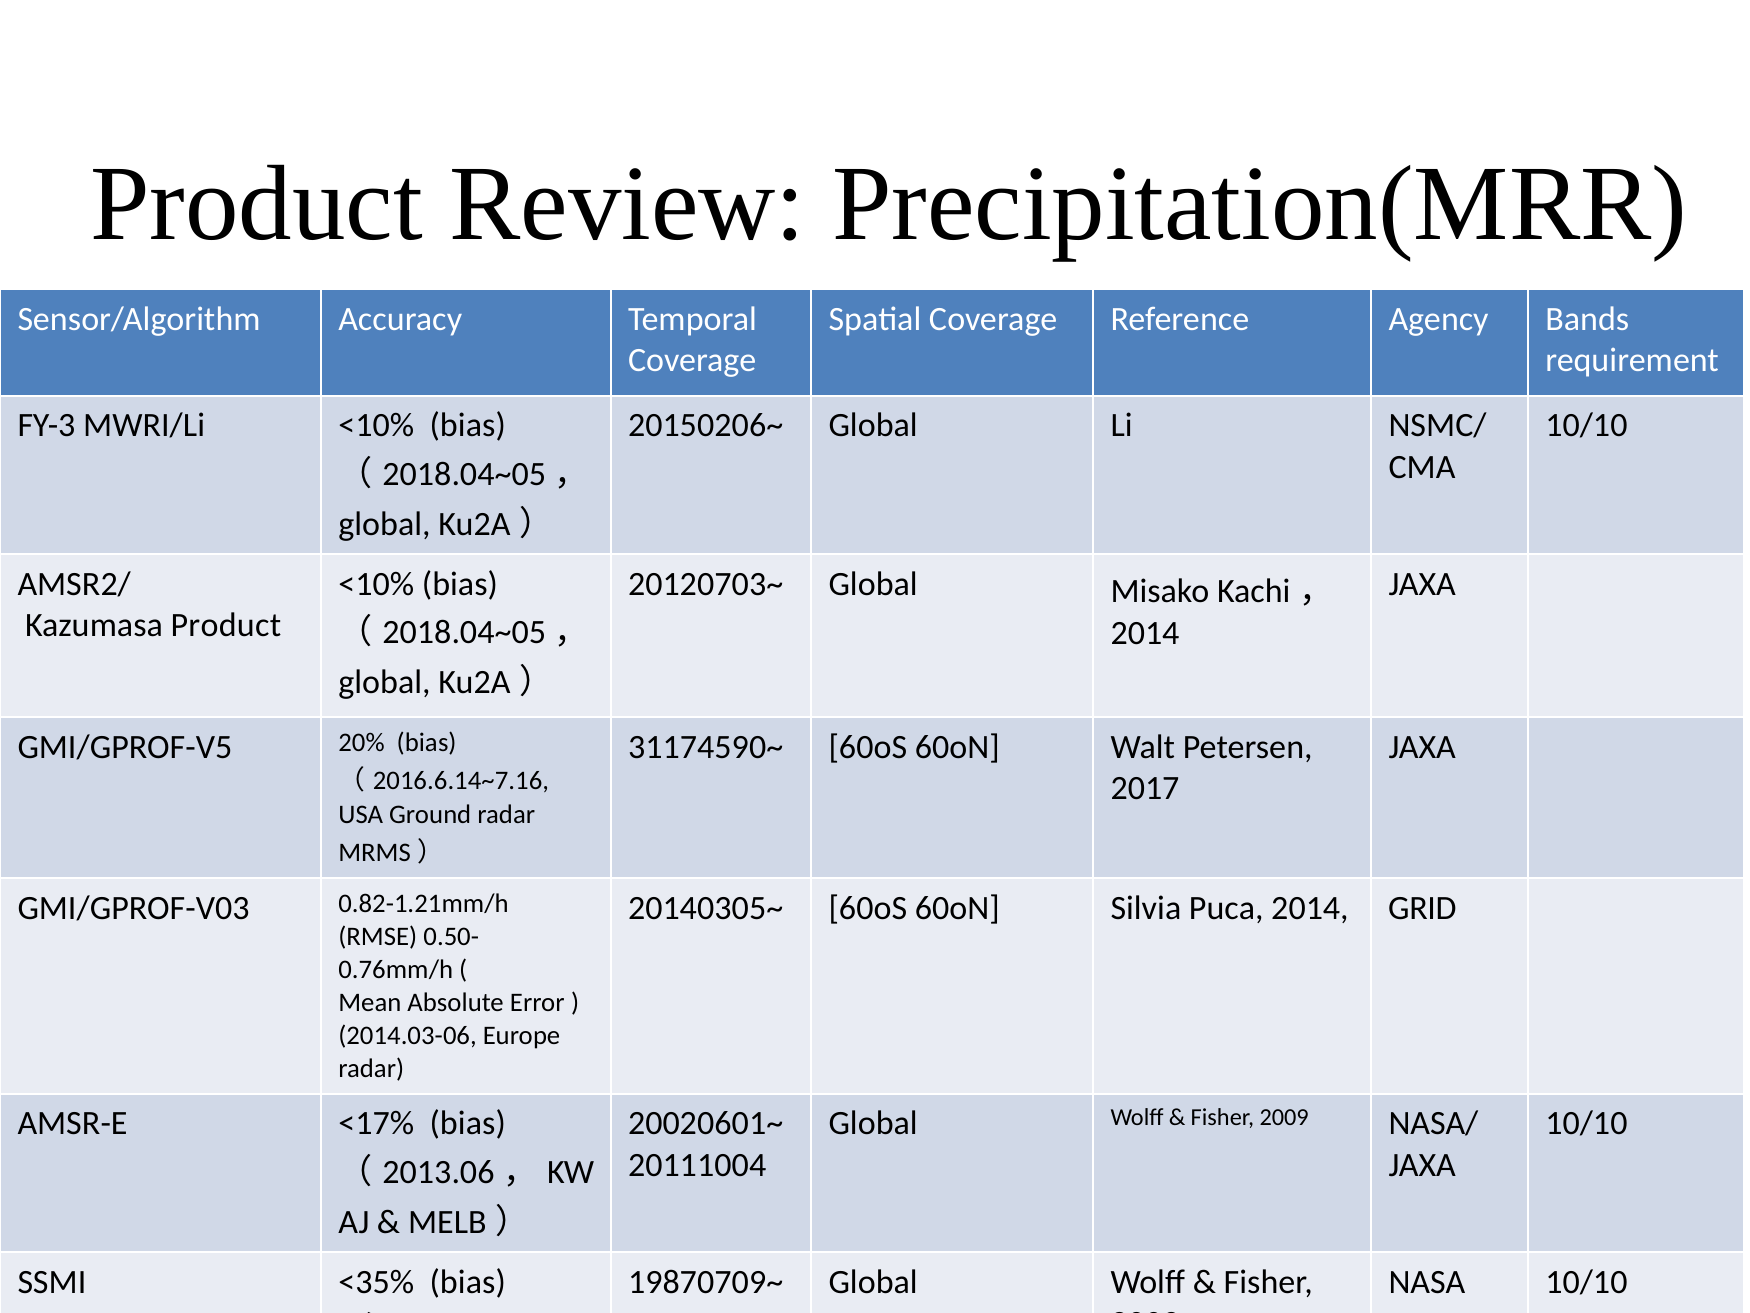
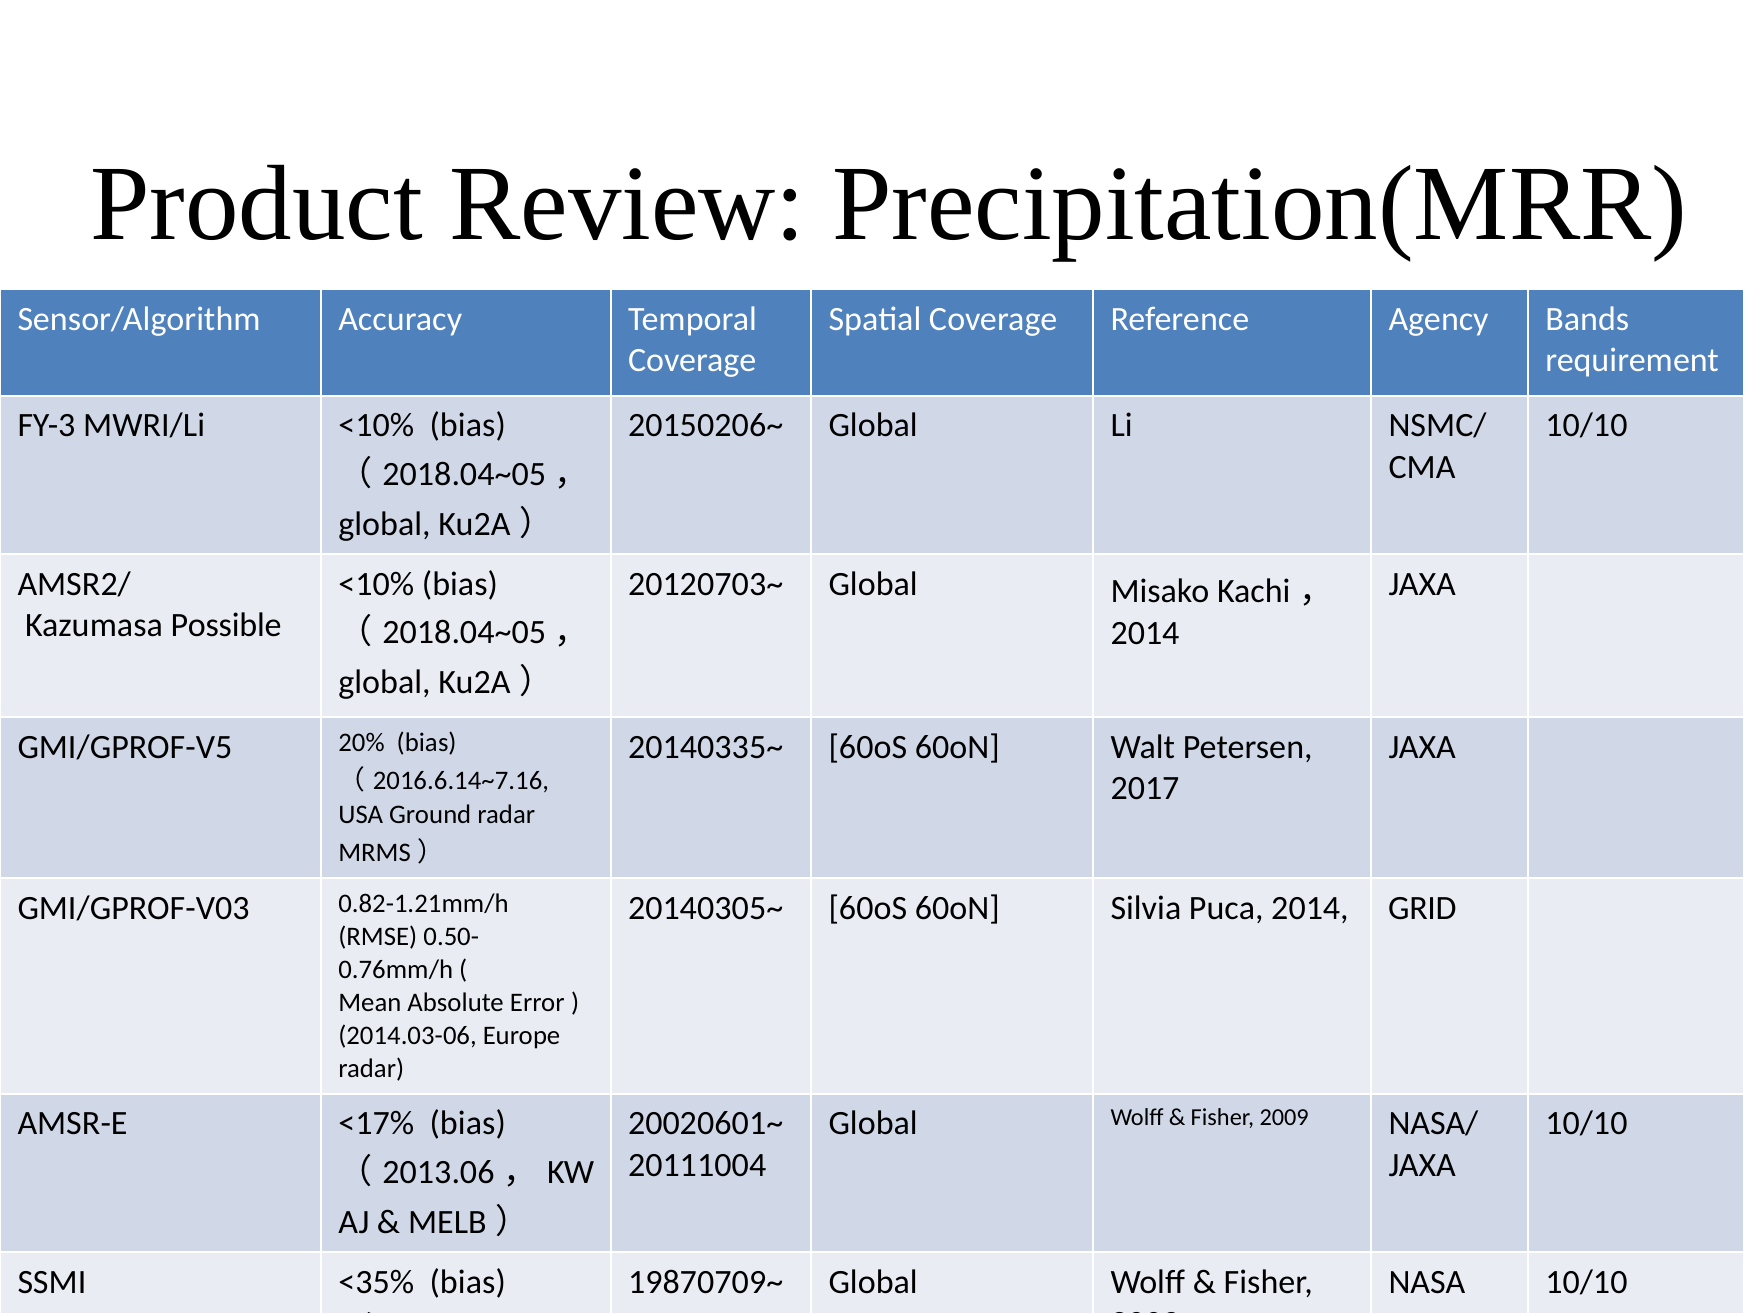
Kazumasa Product: Product -> Possible
31174590~: 31174590~ -> 20140335~
